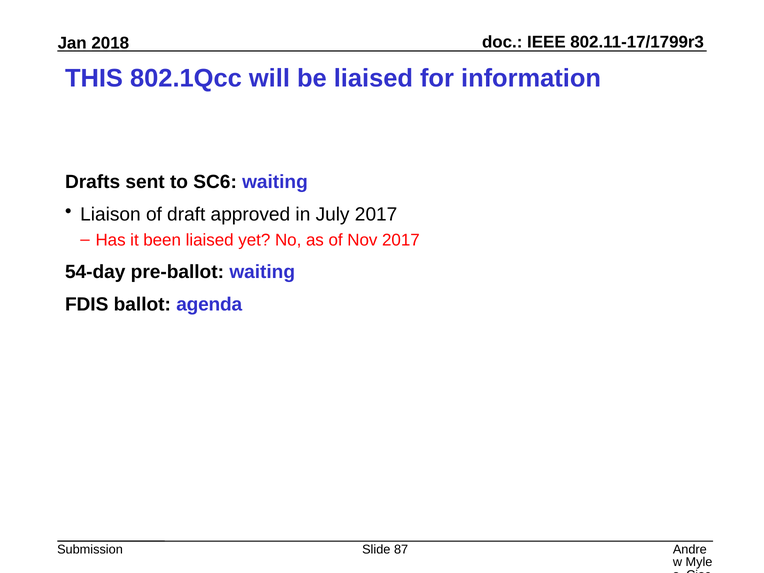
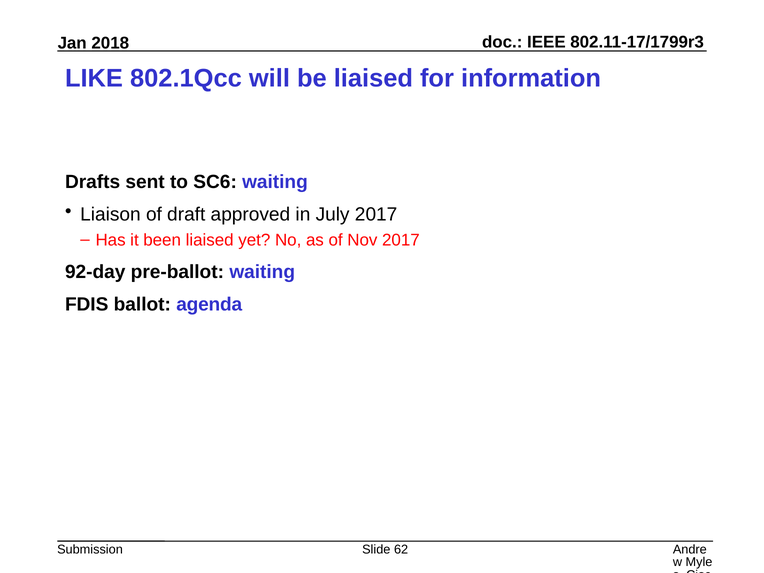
THIS: THIS -> LIKE
54-day: 54-day -> 92-day
87: 87 -> 62
